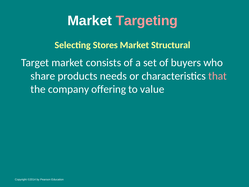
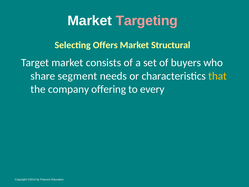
Stores: Stores -> Offers
products: products -> segment
that colour: pink -> yellow
value: value -> every
